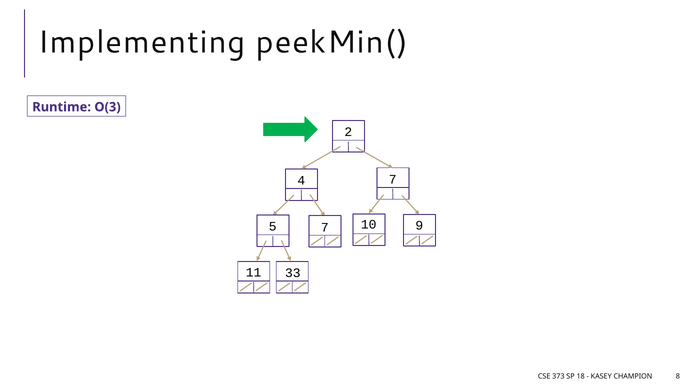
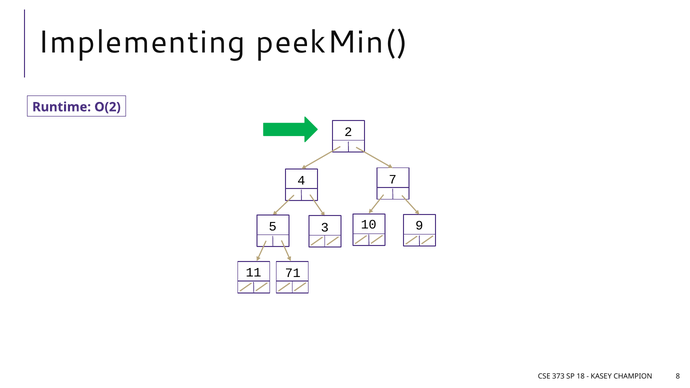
O(3: O(3 -> O(2
5 7: 7 -> 3
33: 33 -> 71
